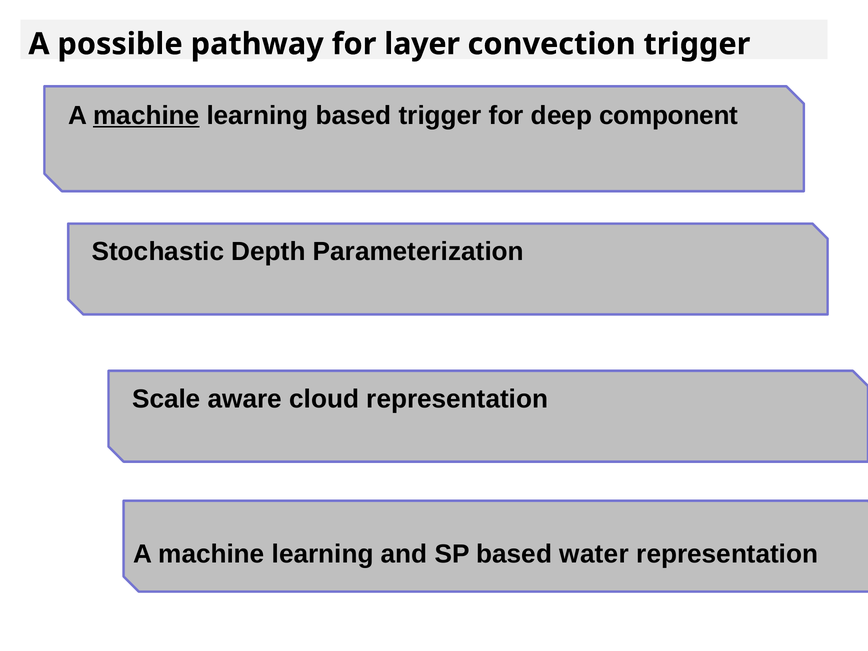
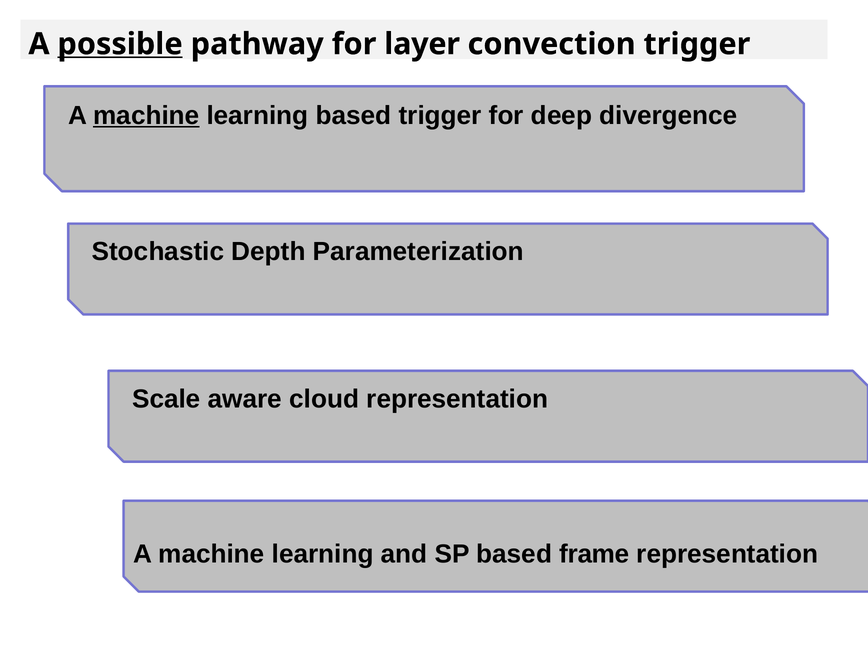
possible underline: none -> present
component: component -> divergence
water: water -> frame
